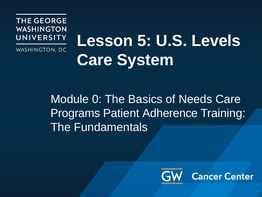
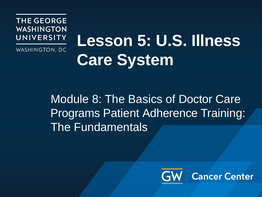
Levels: Levels -> Illness
0: 0 -> 8
Needs: Needs -> Doctor
